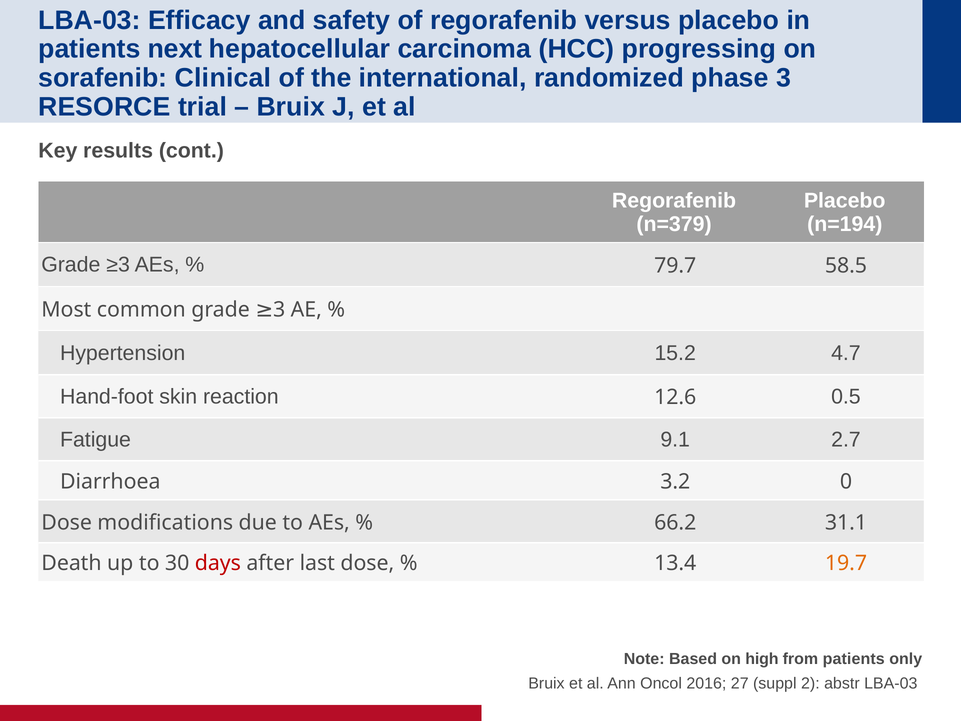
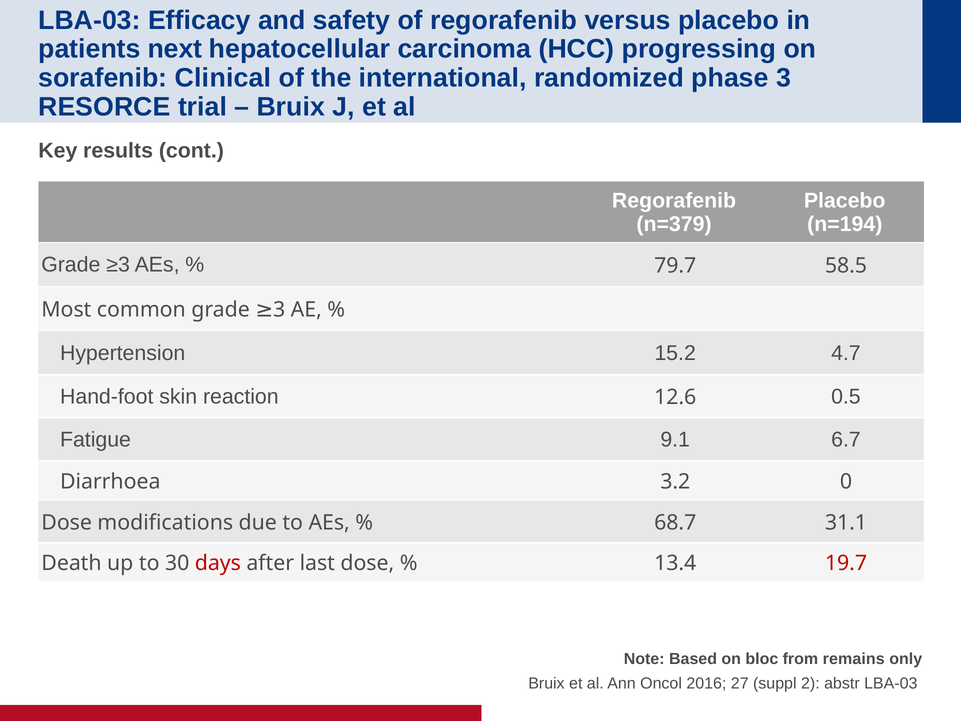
2.7: 2.7 -> 6.7
66.2: 66.2 -> 68.7
19.7 colour: orange -> red
high: high -> bloc
from patients: patients -> remains
